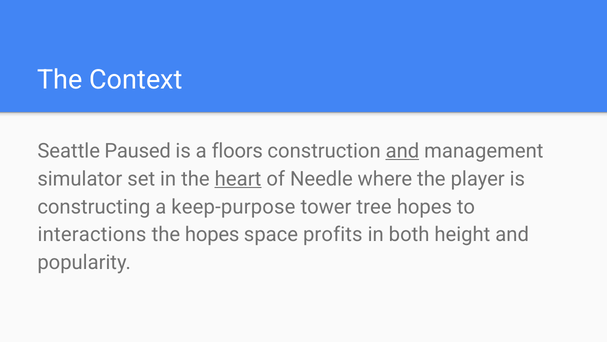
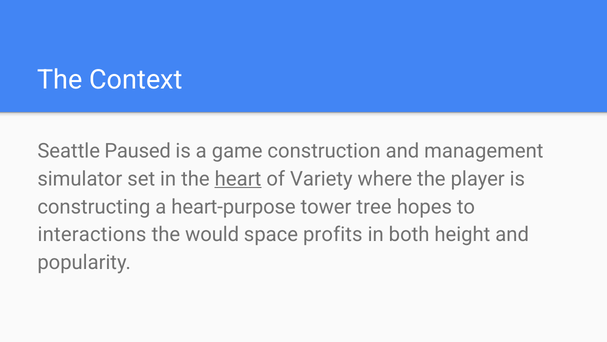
floors: floors -> game
and at (402, 151) underline: present -> none
Needle: Needle -> Variety
keep-purpose: keep-purpose -> heart-purpose
the hopes: hopes -> would
